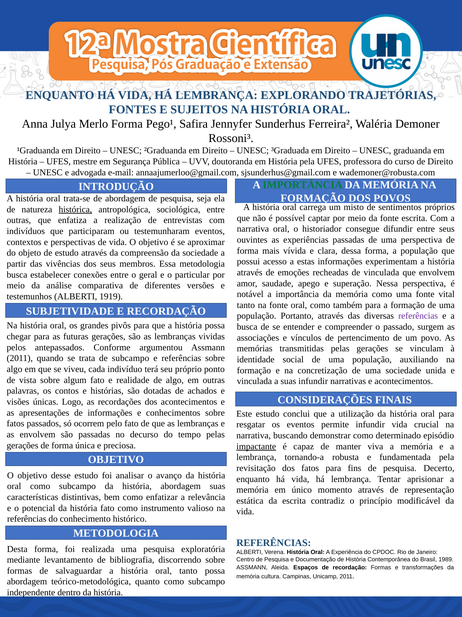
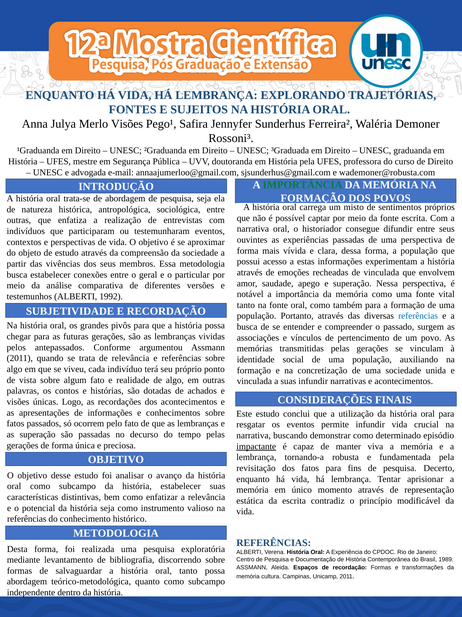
Merlo Forma: Forma -> Visões
histórica underline: present -> none
1919: 1919 -> 1992
referências at (418, 316) colour: purple -> blue
de subcampo: subcampo -> relevância
as envolvem: envolvem -> superação
história abordagem: abordagem -> estabelecer
história fato: fato -> seja
